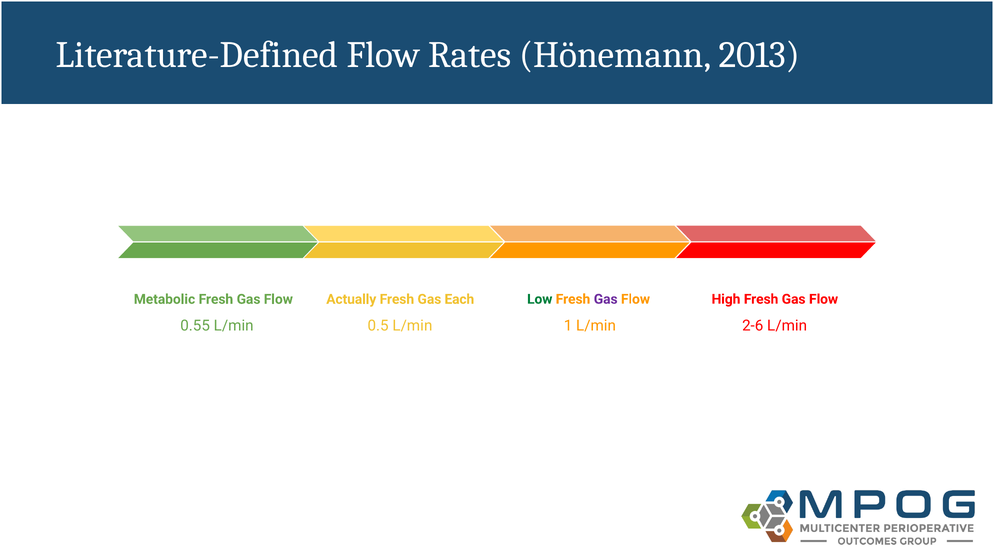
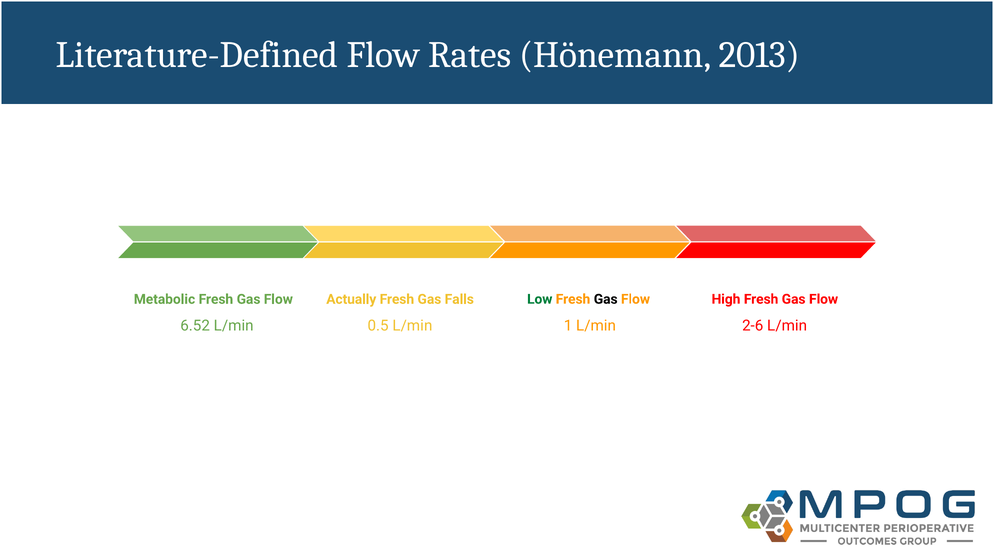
Gas at (606, 299) colour: purple -> black
Each: Each -> Falls
0.55: 0.55 -> 6.52
